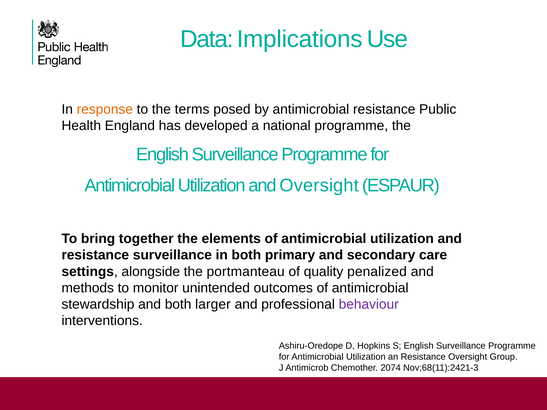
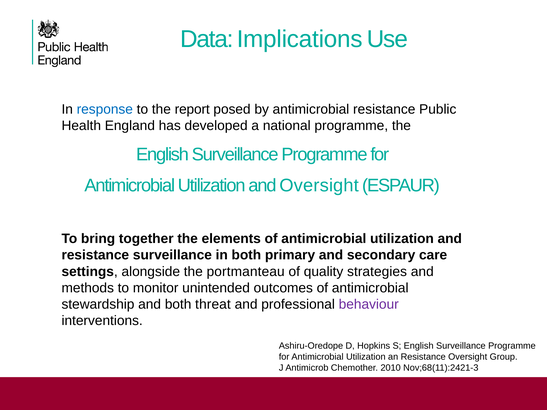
response colour: orange -> blue
terms: terms -> report
penalized: penalized -> strategies
larger: larger -> threat
2074: 2074 -> 2010
